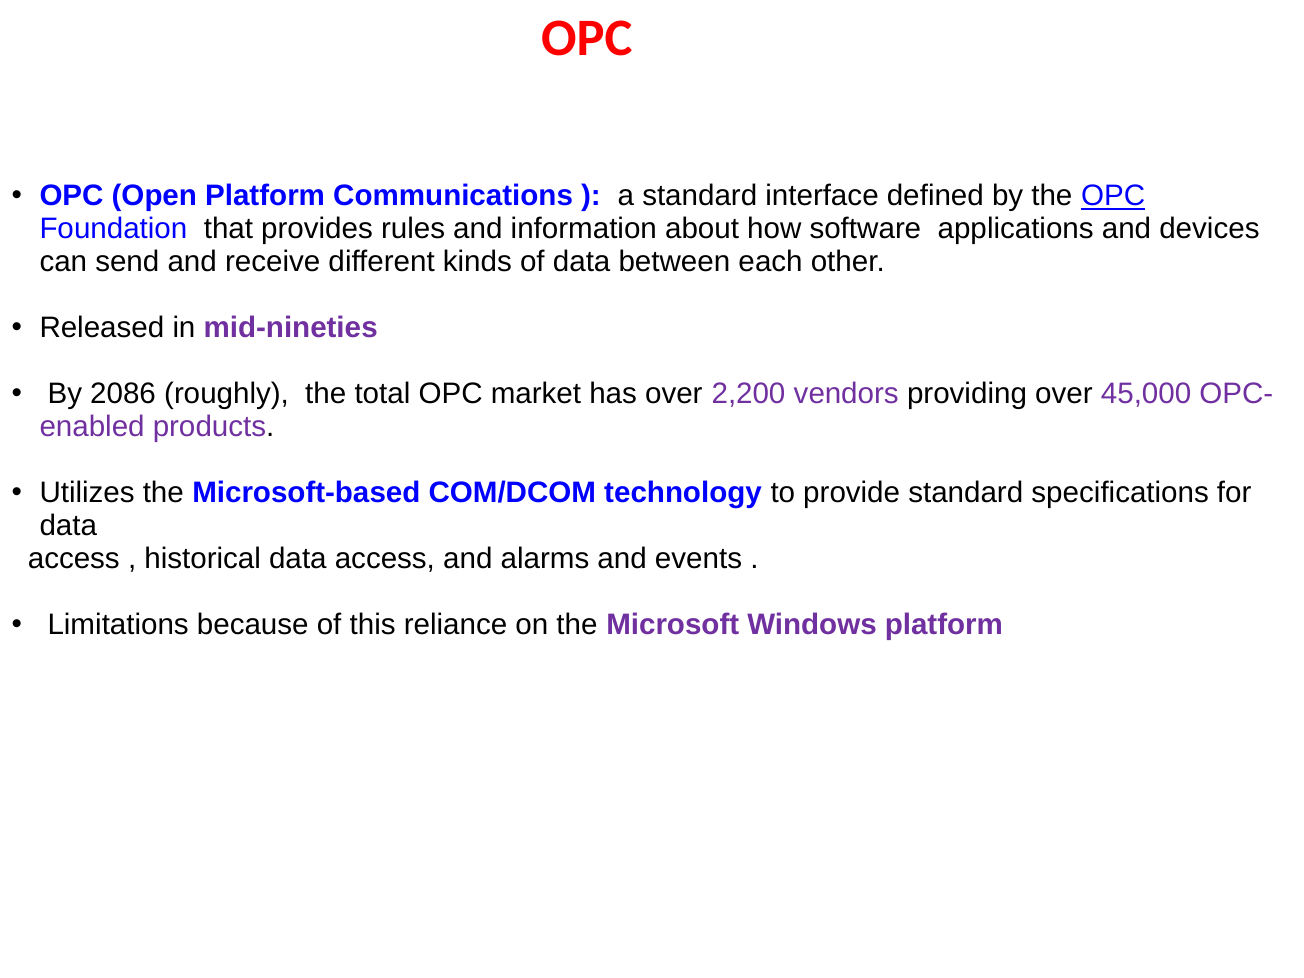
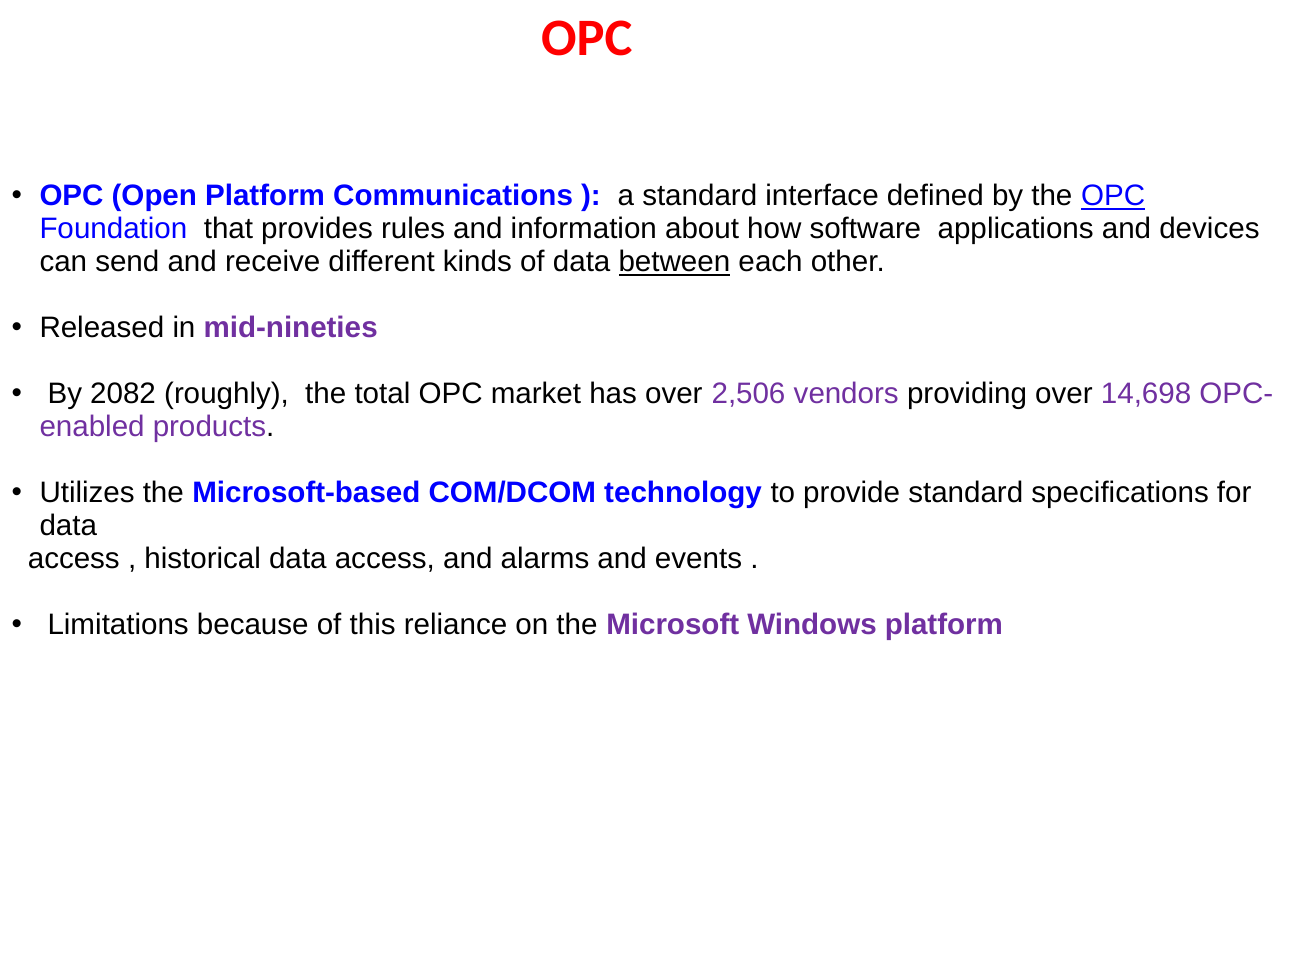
between underline: none -> present
2086: 2086 -> 2082
2,200: 2,200 -> 2,506
45,000: 45,000 -> 14,698
